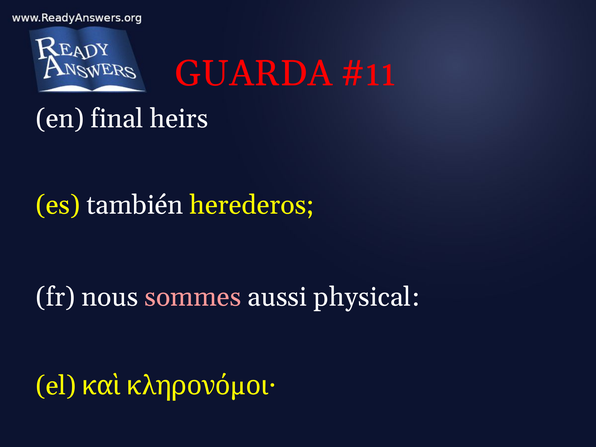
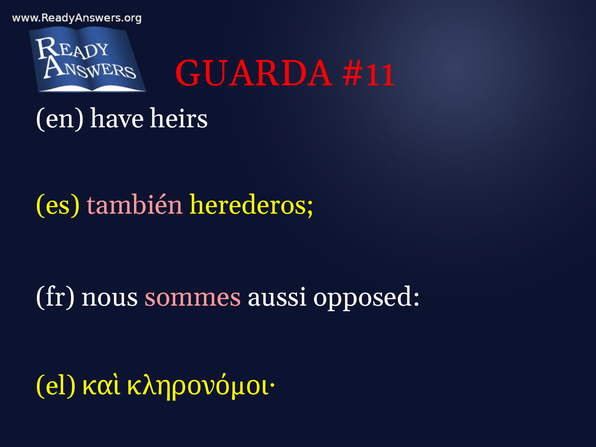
final: final -> have
también colour: white -> pink
physical: physical -> opposed
